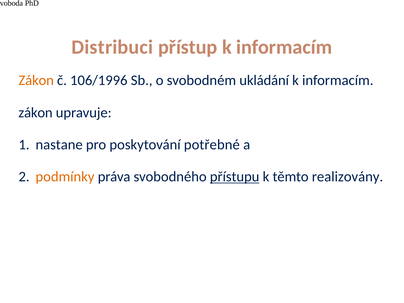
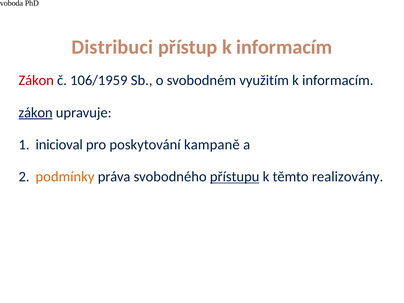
Zákon at (36, 80) colour: orange -> red
106/1996: 106/1996 -> 106/1959
ukládání: ukládání -> využitím
zákon at (36, 113) underline: none -> present
nastane: nastane -> inicioval
potřebné: potřebné -> kampaně
